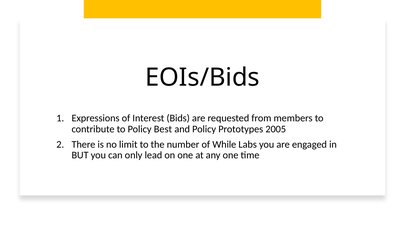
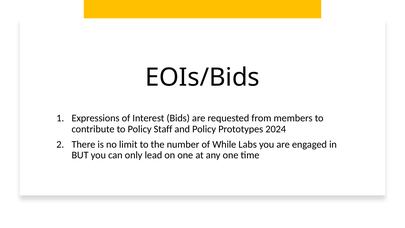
Best: Best -> Staff
2005: 2005 -> 2024
